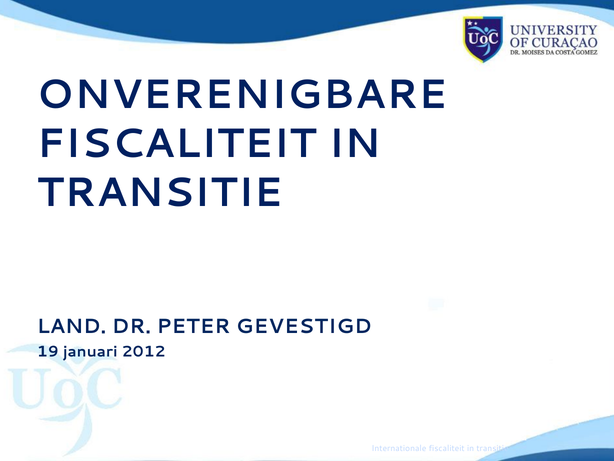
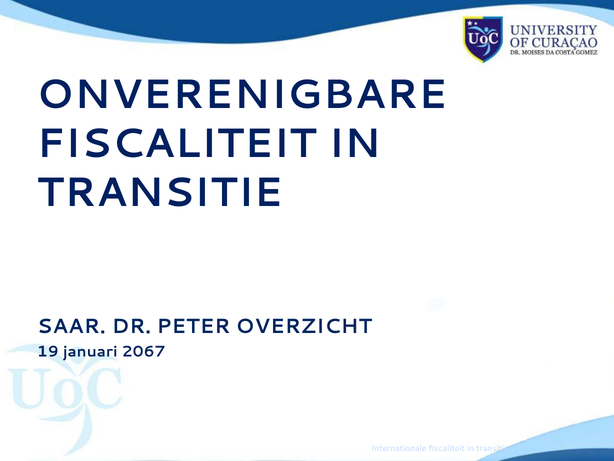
LAND: LAND -> SAAR
GEVESTIGD: GEVESTIGD -> OVERZICHT
2012: 2012 -> 2067
